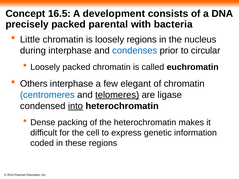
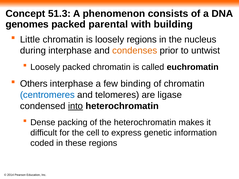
16.5: 16.5 -> 51.3
development: development -> phenomenon
precisely: precisely -> genomes
bacteria: bacteria -> building
condenses colour: blue -> orange
circular: circular -> untwist
elegant: elegant -> binding
telomeres underline: present -> none
